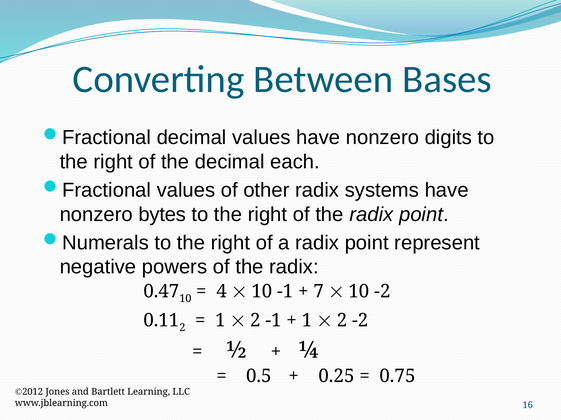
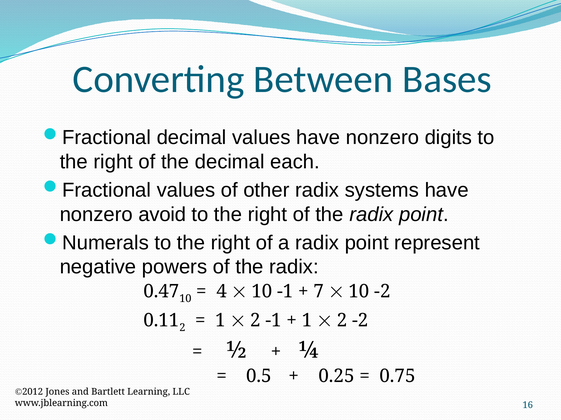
bytes: bytes -> avoid
